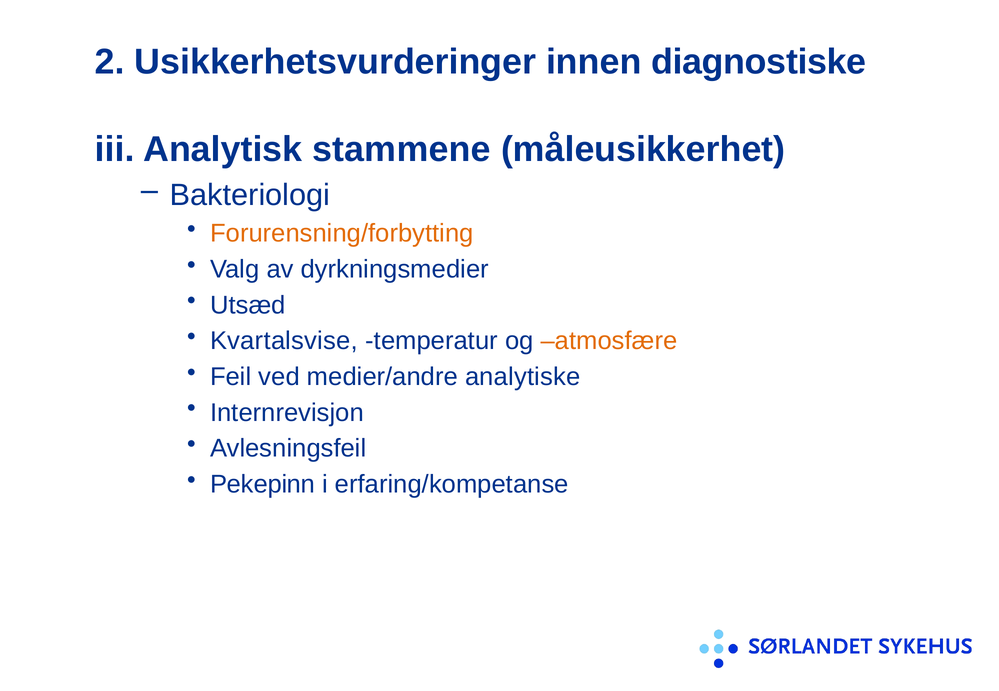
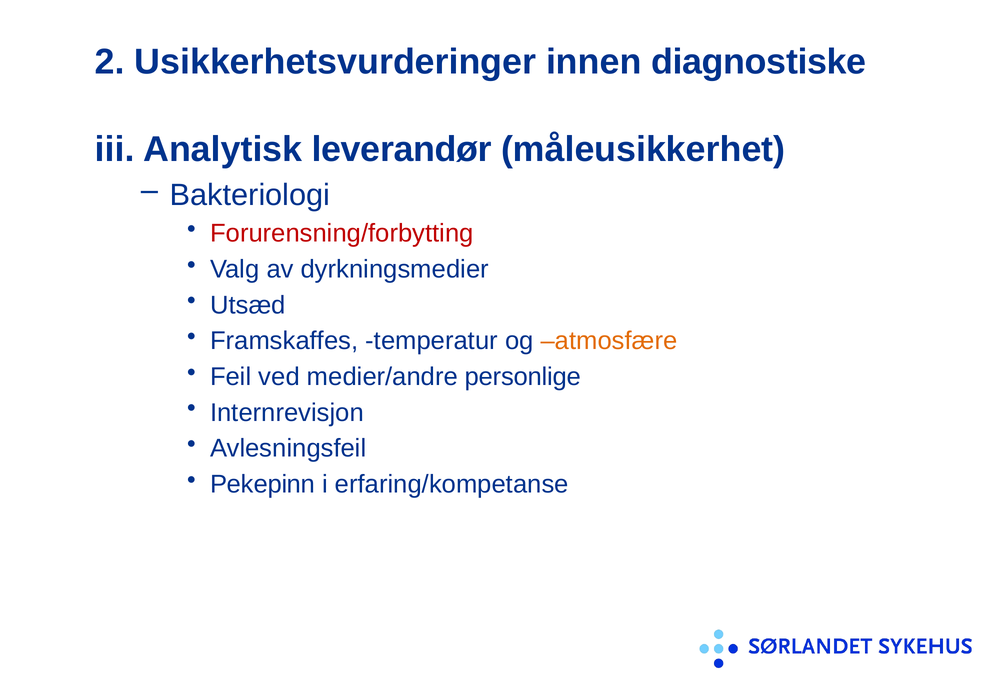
stammene: stammene -> leverandør
Forurensning/forbytting colour: orange -> red
Kvartalsvise: Kvartalsvise -> Framskaffes
analytiske: analytiske -> personlige
